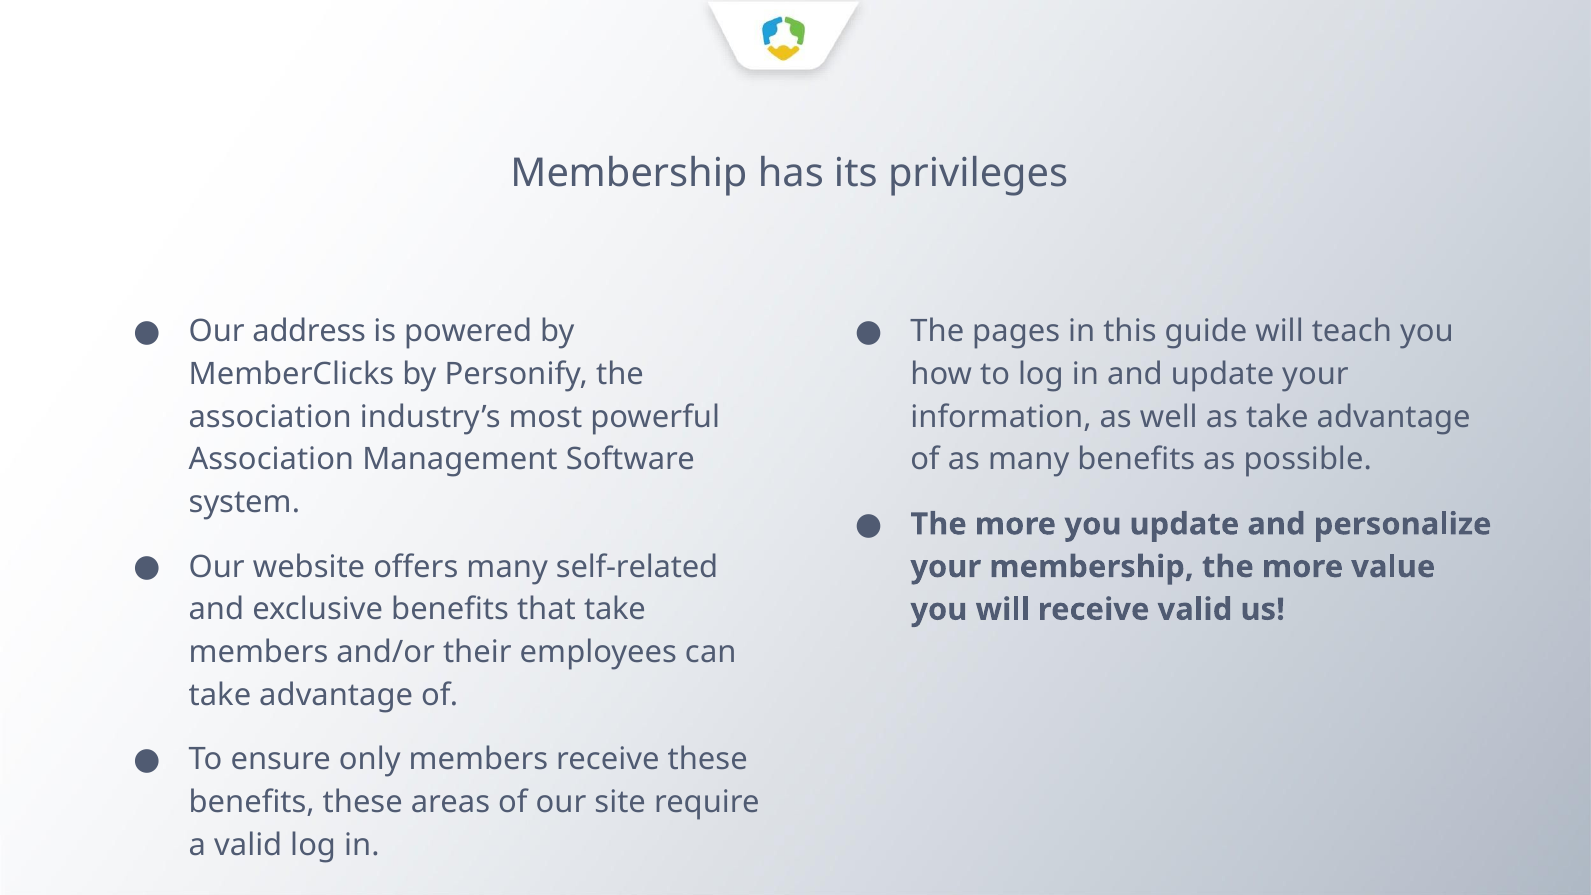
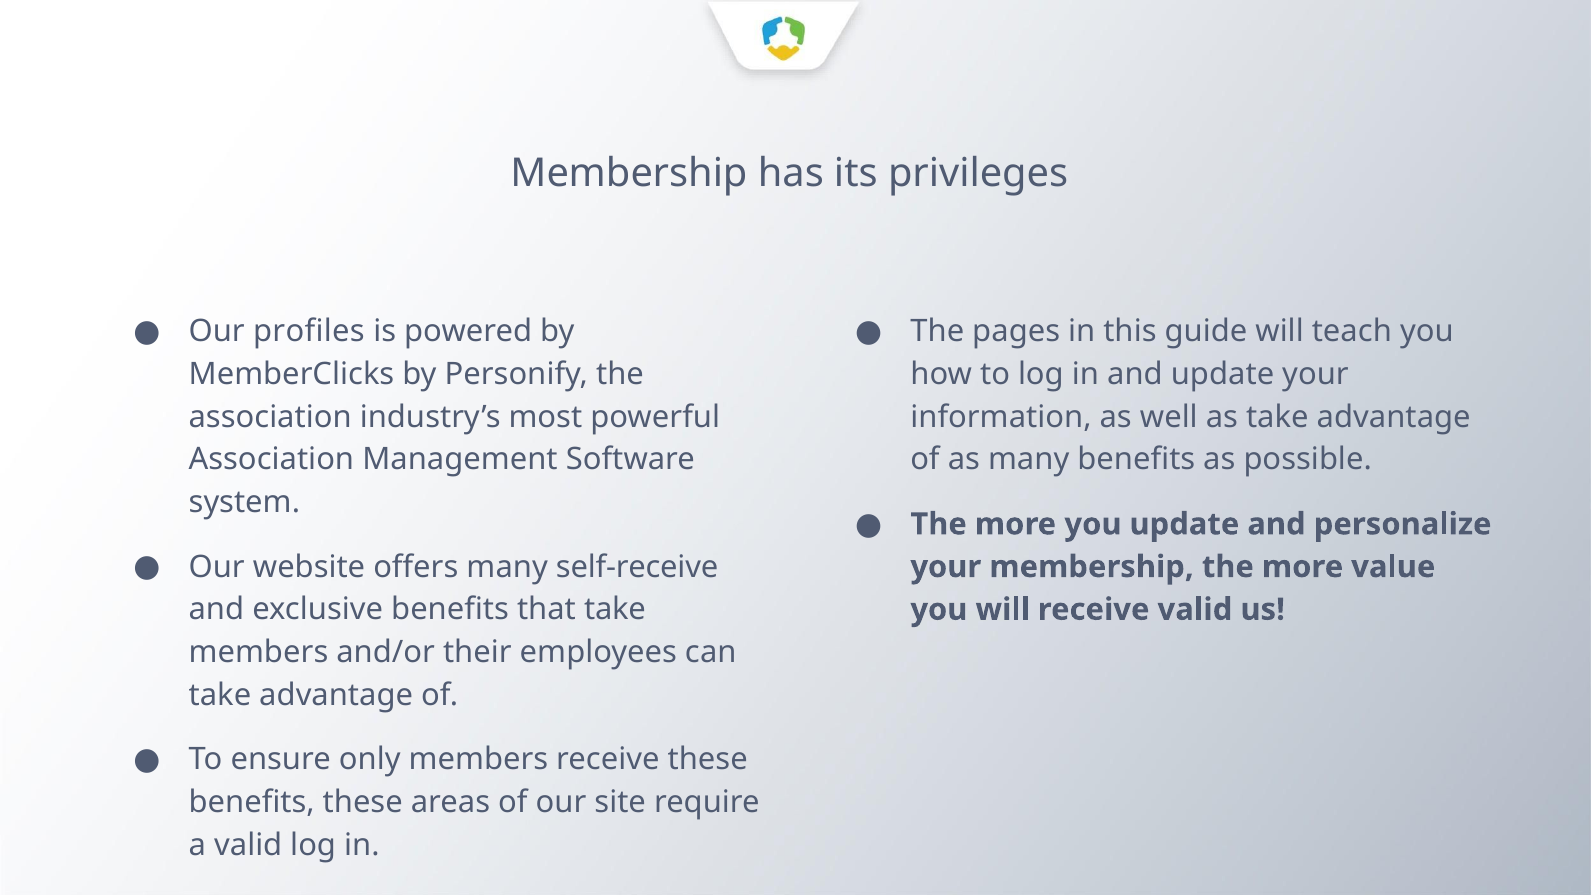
address: address -> profiles
self-related: self-related -> self-receive
